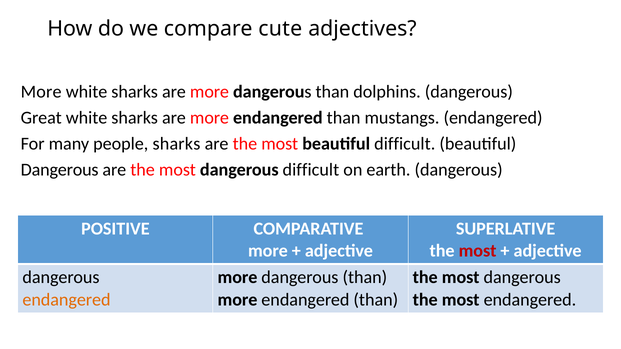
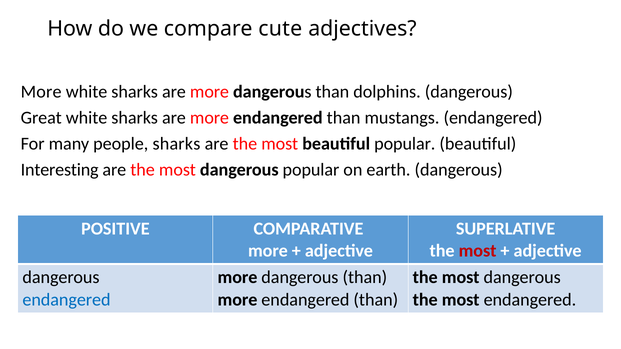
beautiful difficult: difficult -> popular
Dangerous at (60, 170): Dangerous -> Interesting
dangerous difficult: difficult -> popular
endangered at (67, 300) colour: orange -> blue
